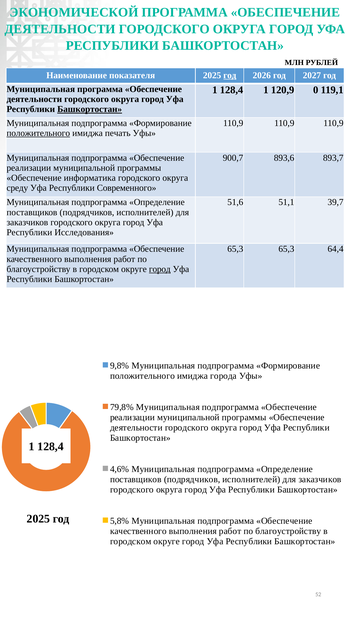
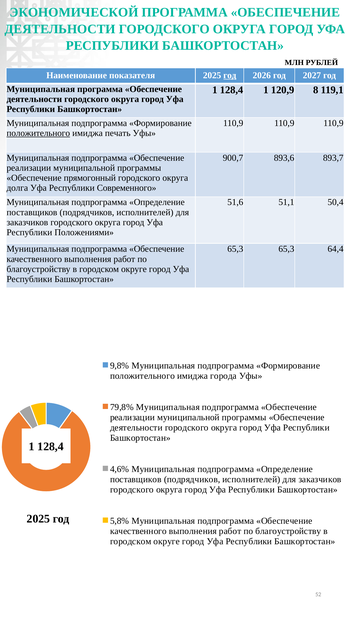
0: 0 -> 8
Башкортостан at (90, 109) underline: present -> none
информатика: информатика -> прямогонный
среду: среду -> долга
39,7: 39,7 -> 50,4
Исследования: Исследования -> Положениями
город at (160, 269) underline: present -> none
